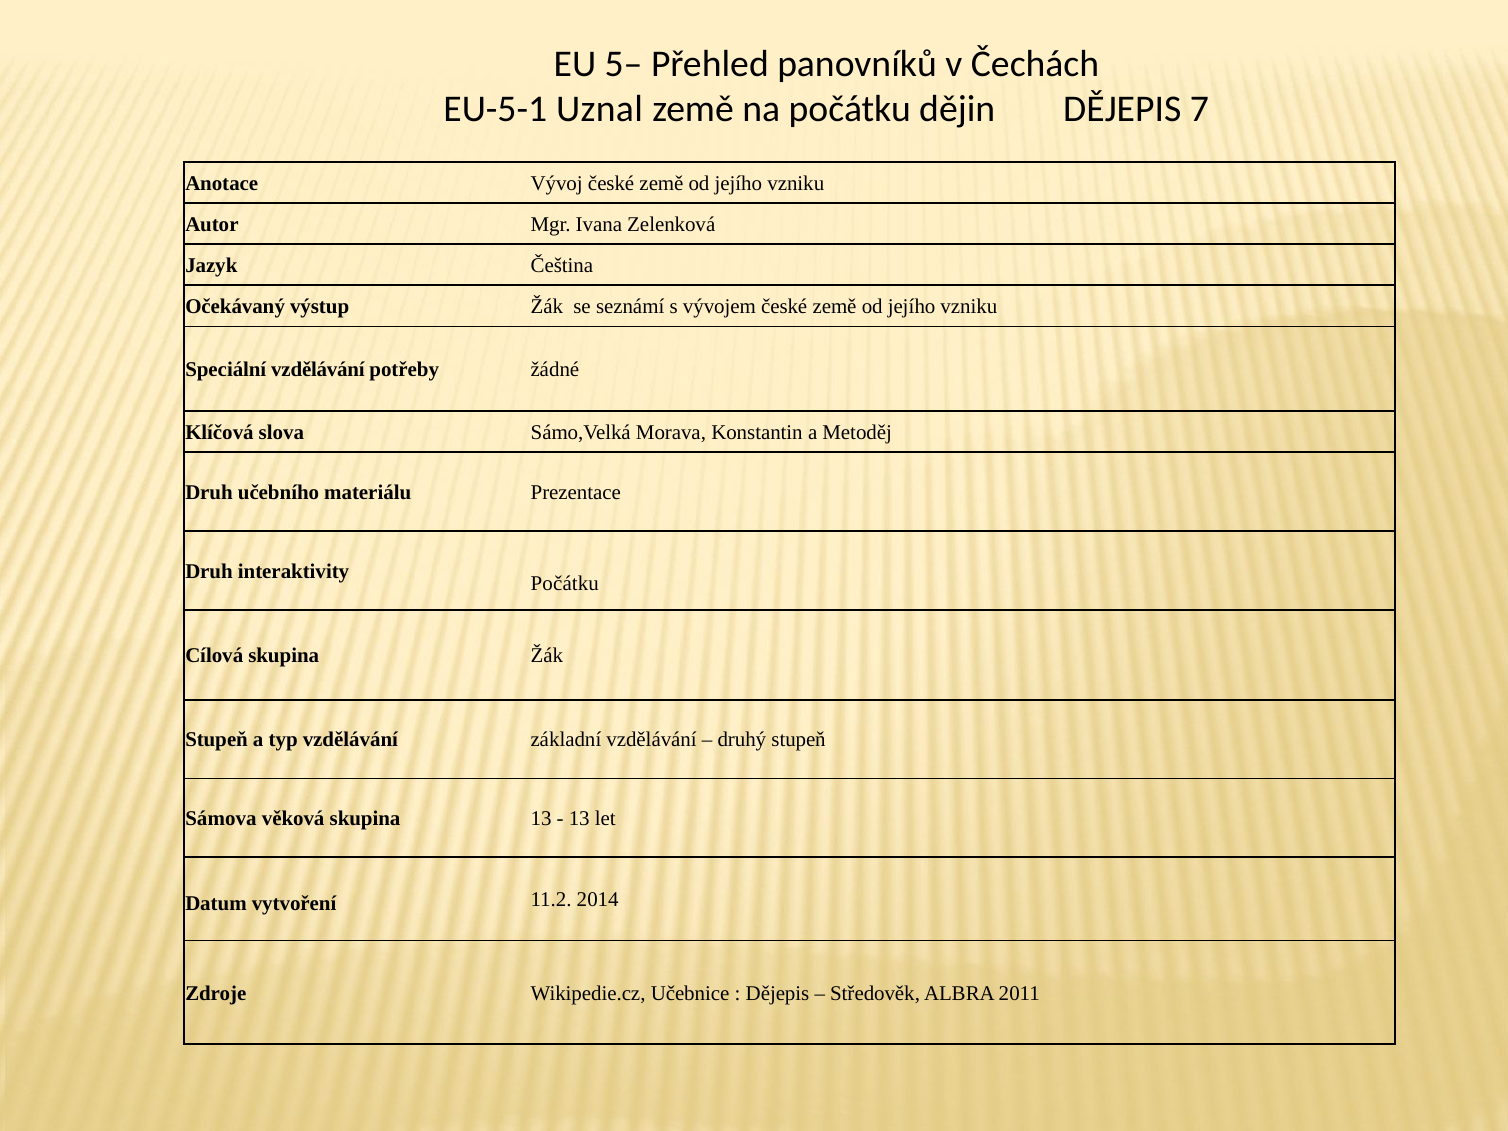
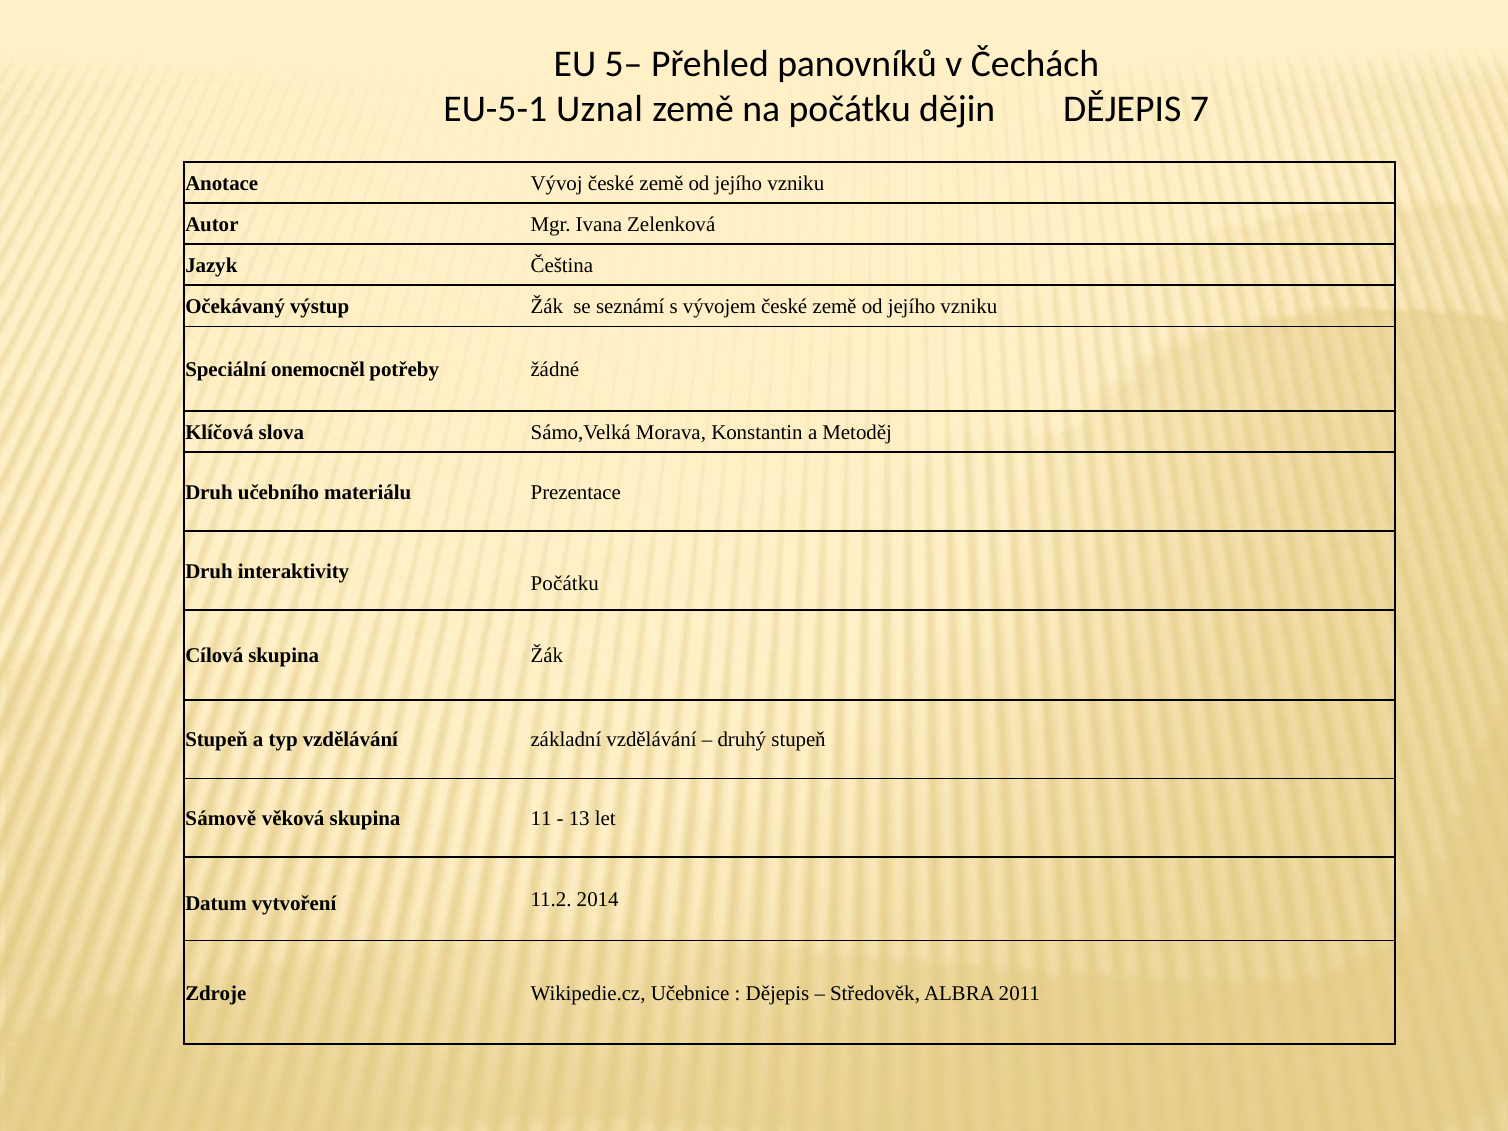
Speciální vzdělávání: vzdělávání -> onemocněl
Sámova: Sámova -> Sámově
skupina 13: 13 -> 11
